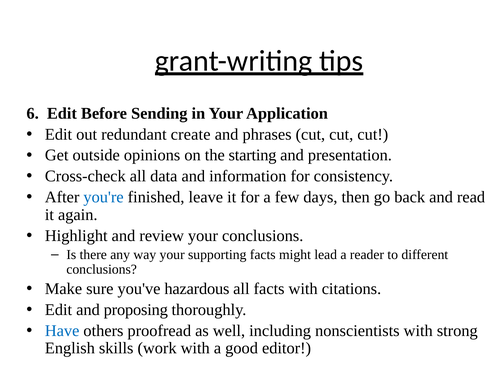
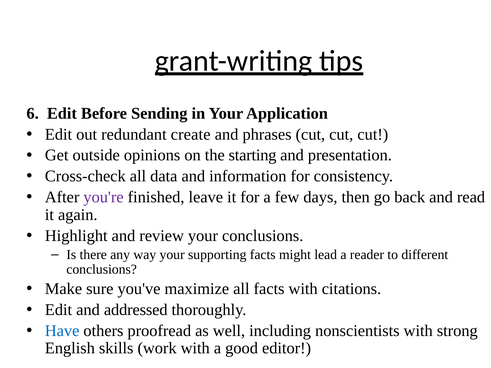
you're colour: blue -> purple
hazardous: hazardous -> maximize
proposing: proposing -> addressed
